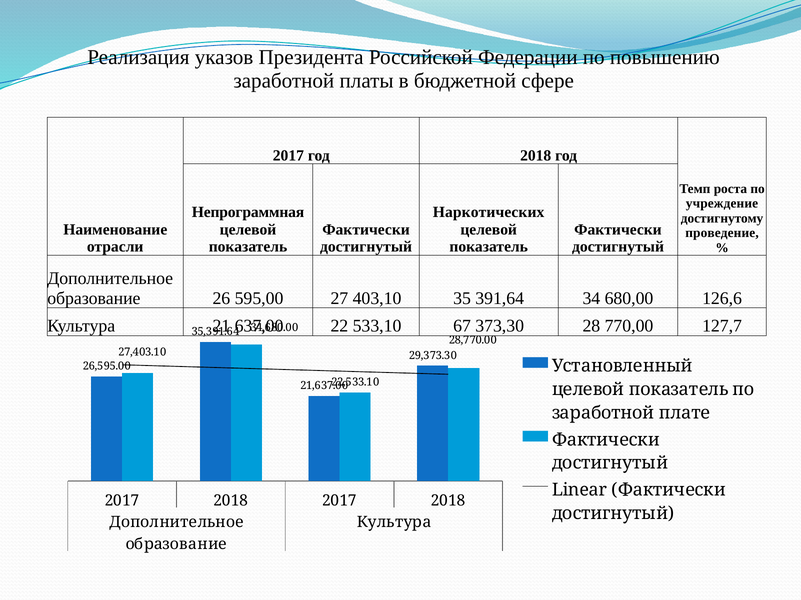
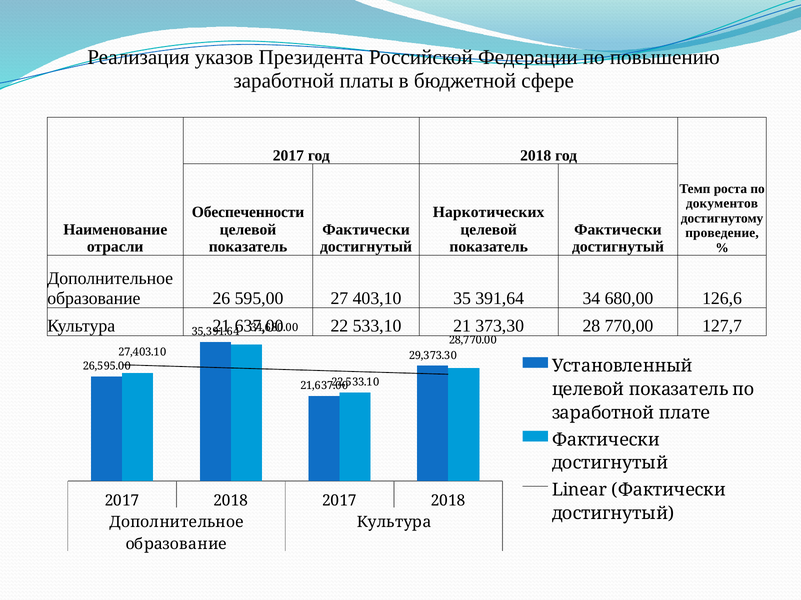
учреждение: учреждение -> документов
Непрограммная: Непрограммная -> Обеспеченности
533,10 67: 67 -> 21
